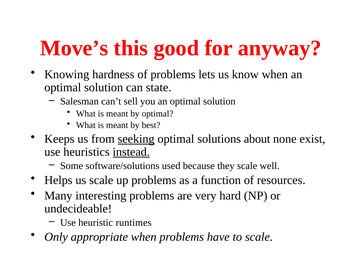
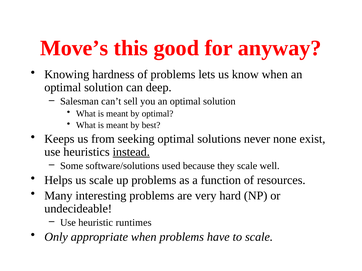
state: state -> deep
seeking underline: present -> none
about: about -> never
